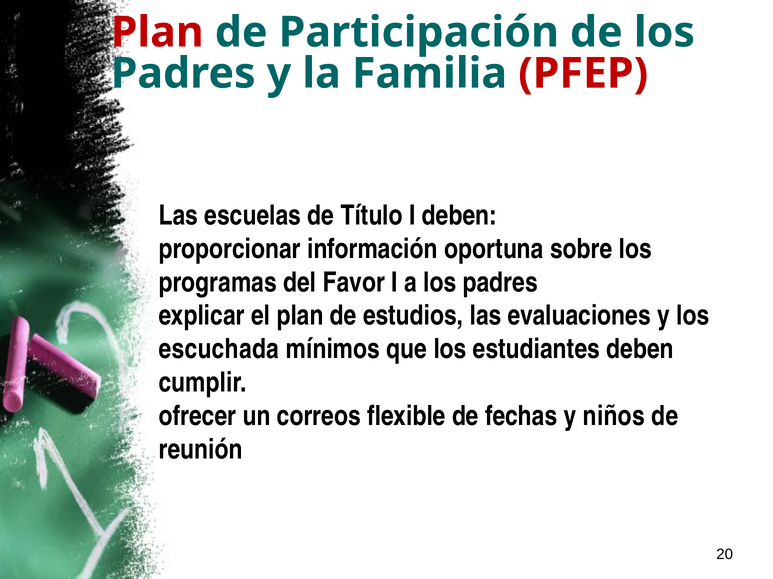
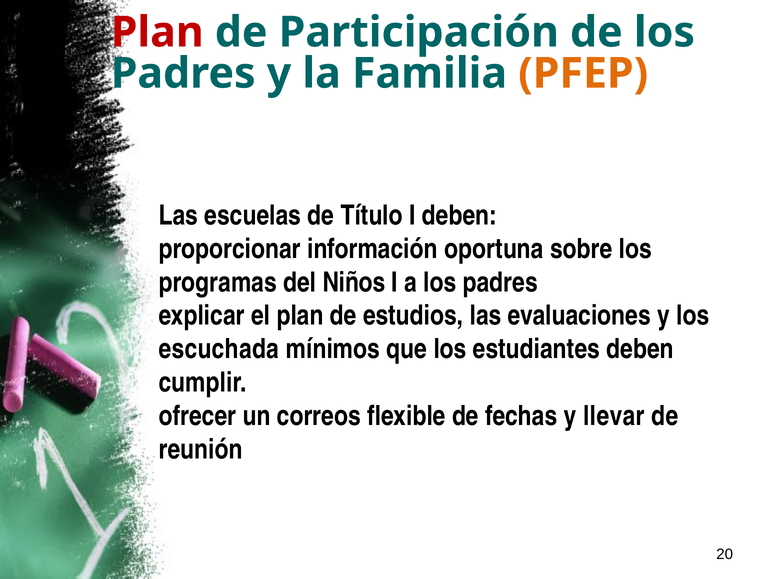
PFEP colour: red -> orange
Favor: Favor -> Niños
niños: niños -> llevar
